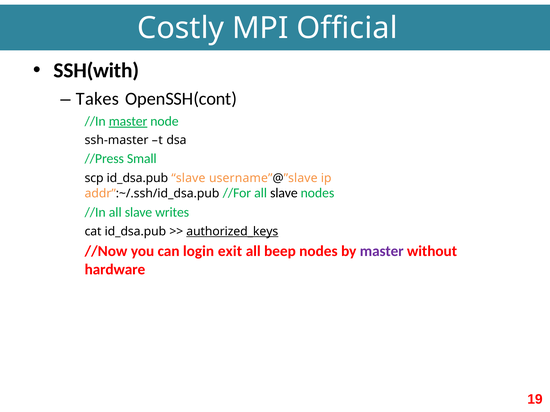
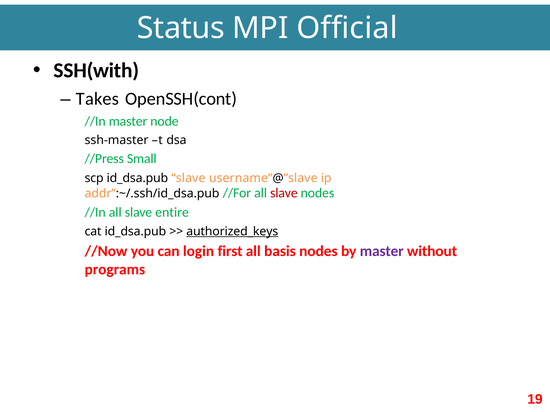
Costly: Costly -> Status
master at (128, 121) underline: present -> none
slave at (284, 193) colour: black -> red
writes: writes -> entire
exit: exit -> first
beep: beep -> basis
hardware: hardware -> programs
